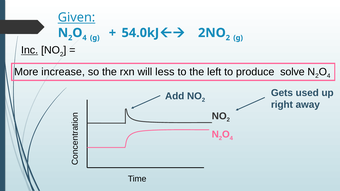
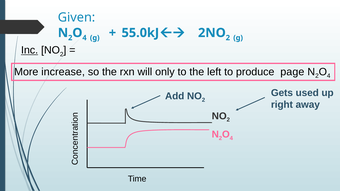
Given underline: present -> none
54.0kJ: 54.0kJ -> 55.0kJ
less: less -> only
solve: solve -> page
